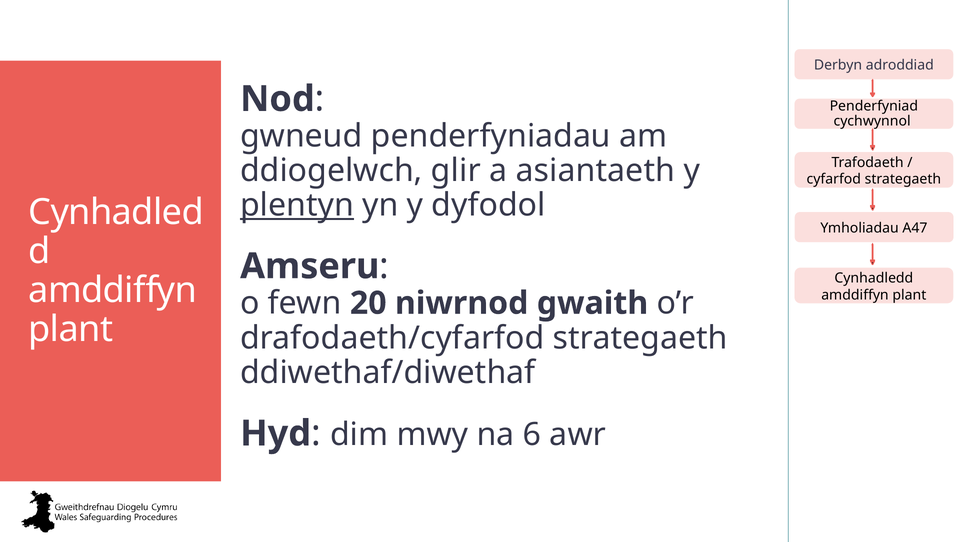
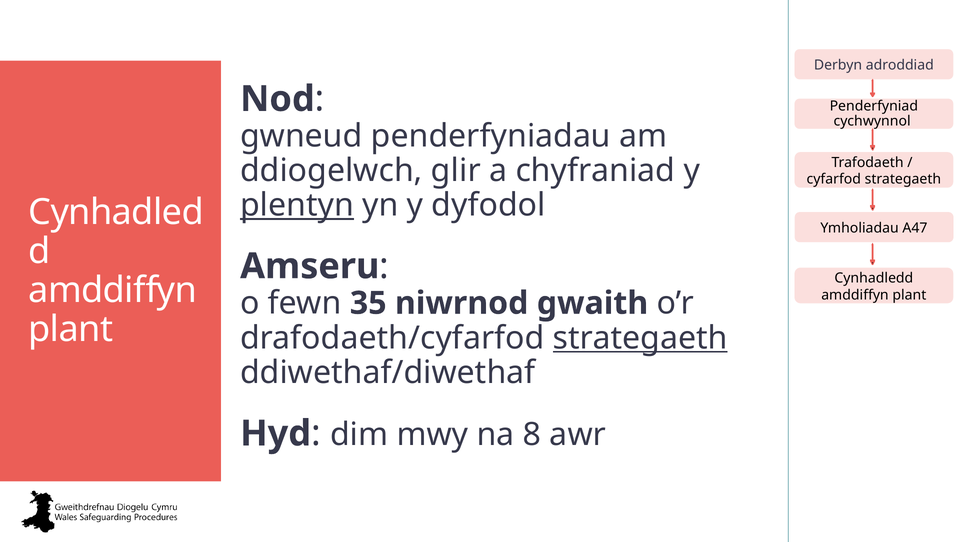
asiantaeth: asiantaeth -> chyfraniad
20: 20 -> 35
strategaeth at (640, 338) underline: none -> present
6: 6 -> 8
